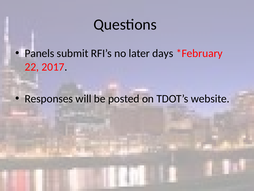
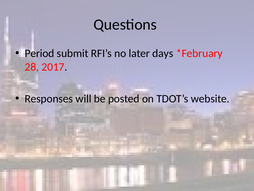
Panels: Panels -> Period
22: 22 -> 28
